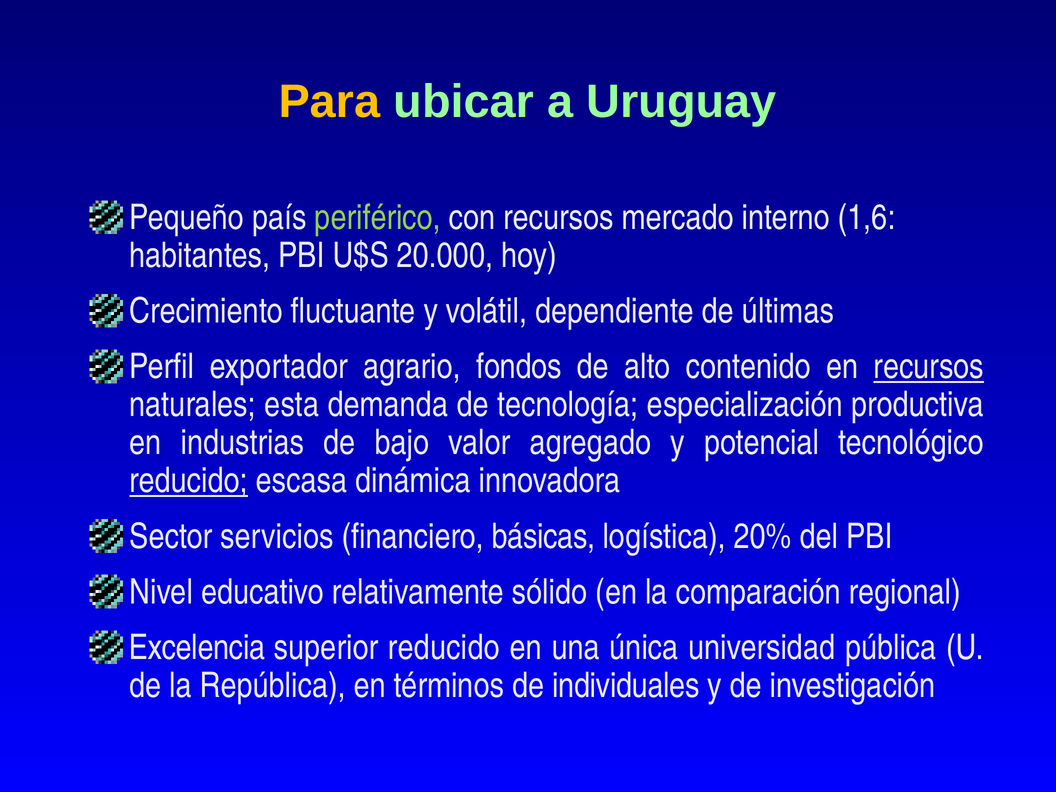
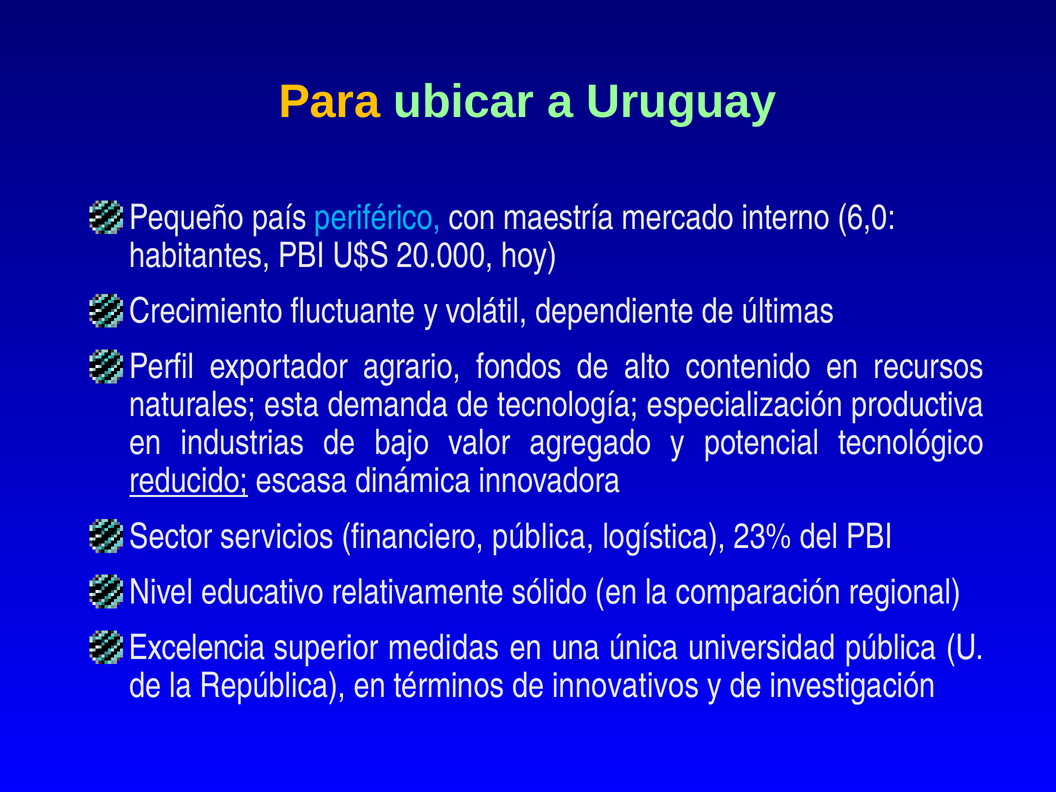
periférico colour: light green -> light blue
con recursos: recursos -> maestría
1,6: 1,6 -> 6,0
recursos at (929, 367) underline: present -> none
financiero básicas: básicas -> pública
20%: 20% -> 23%
superior reducido: reducido -> medidas
individuales: individuales -> innovativos
